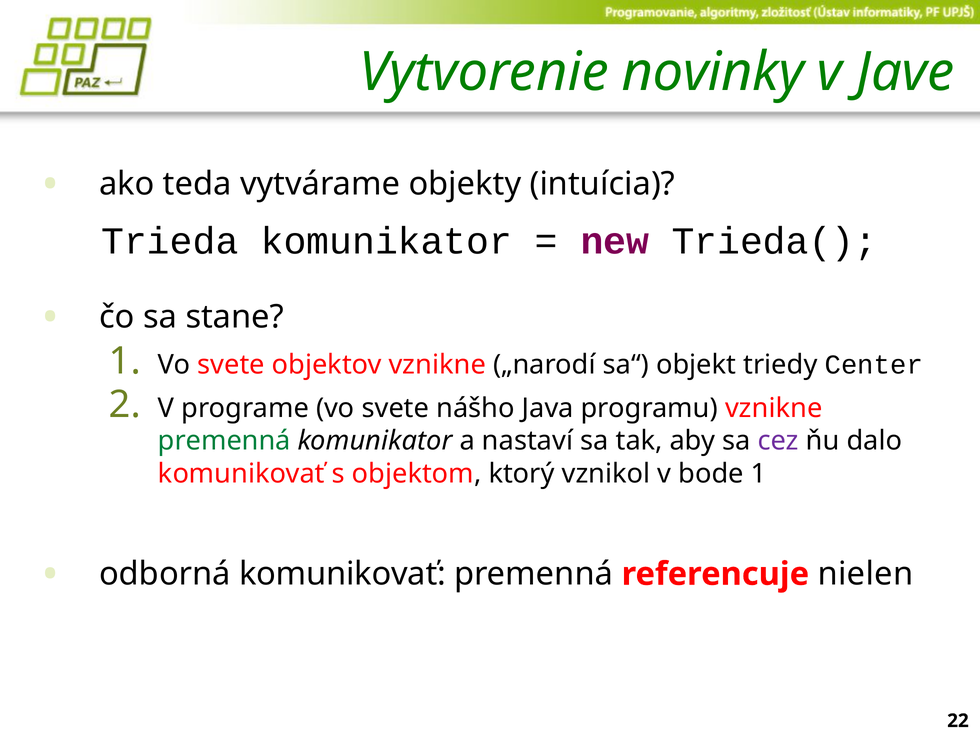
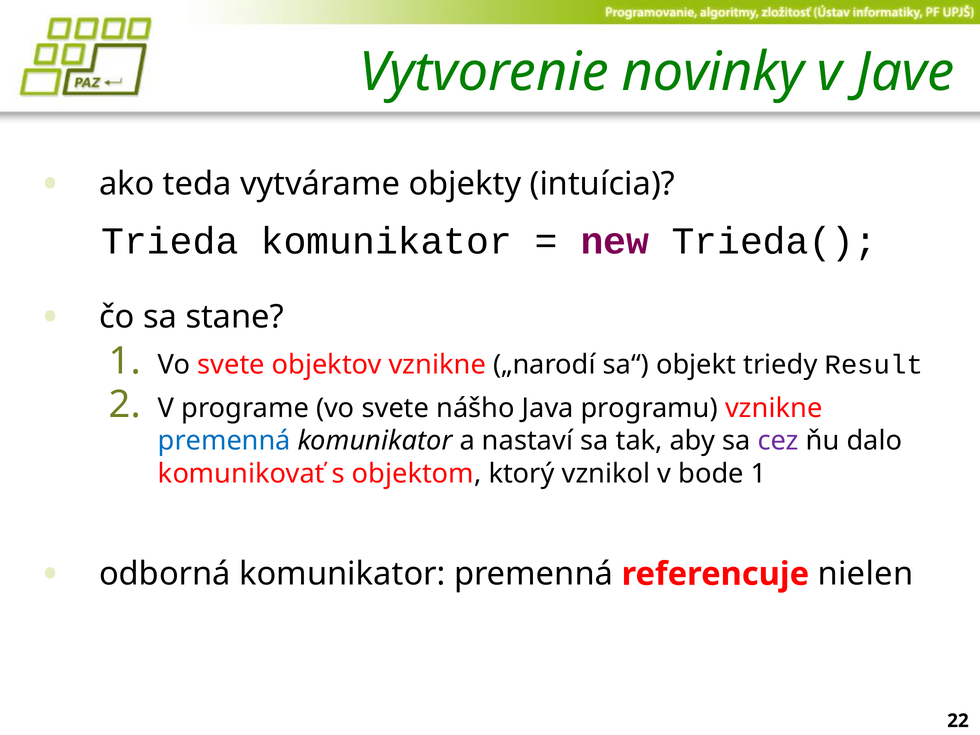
Center: Center -> Result
premenná at (224, 441) colour: green -> blue
odborná komunikovať: komunikovať -> komunikator
